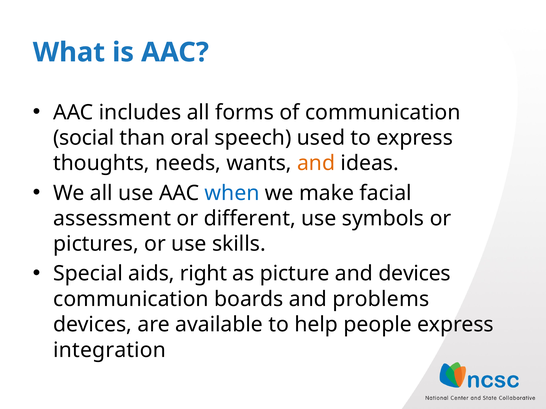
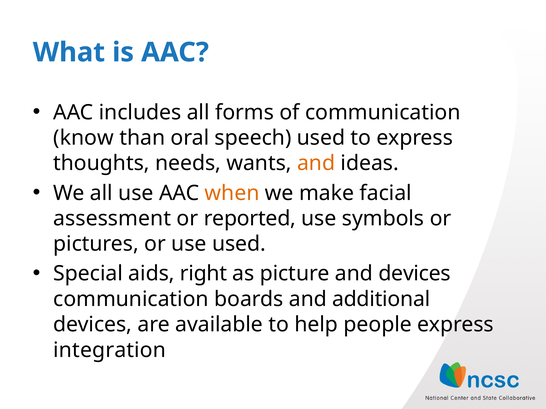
social: social -> know
when colour: blue -> orange
different: different -> reported
use skills: skills -> used
problems: problems -> additional
